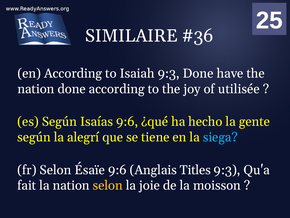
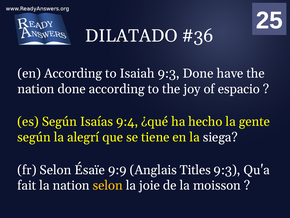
SIMILAIRE: SIMILAIRE -> DILATADO
utilisée: utilisée -> espacio
Isaías 9:6: 9:6 -> 9:4
siega colour: light blue -> white
Ésaïe 9:6: 9:6 -> 9:9
